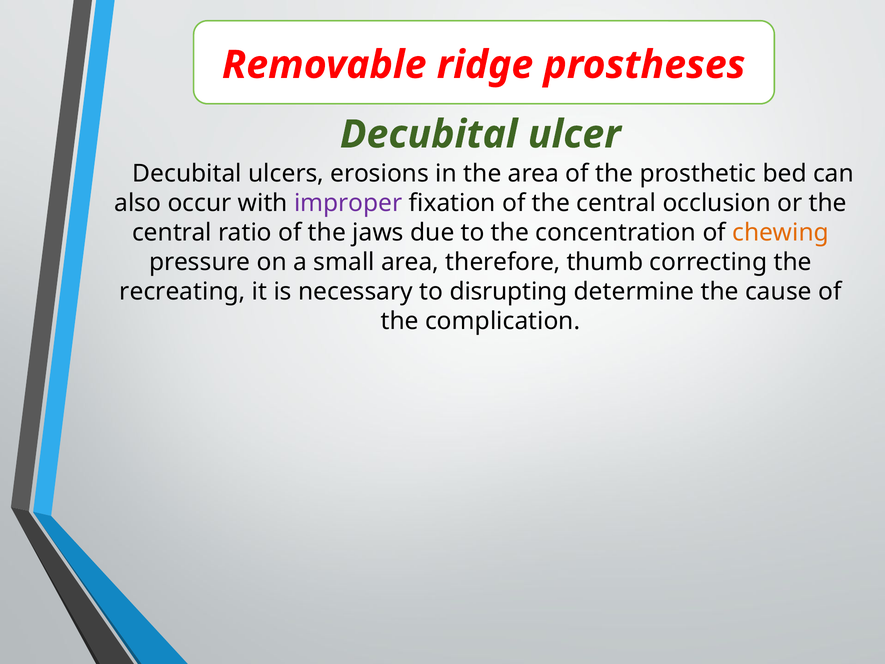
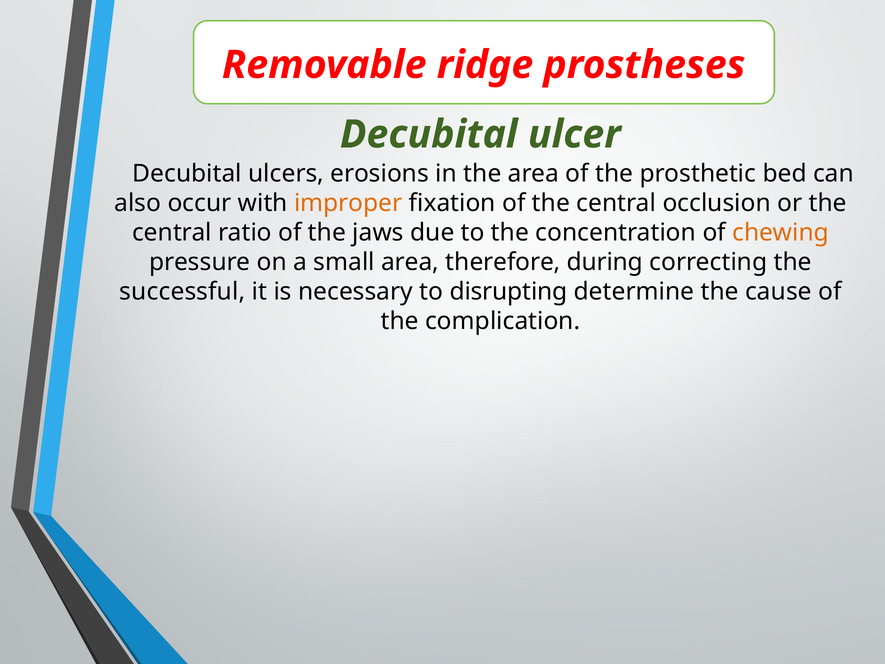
improper colour: purple -> orange
thumb: thumb -> during
recreating: recreating -> successful
